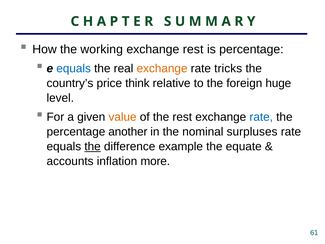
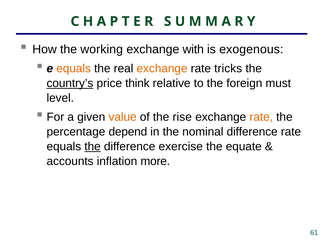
exchange rest: rest -> with
is percentage: percentage -> exogenous
equals at (74, 68) colour: blue -> orange
country’s underline: none -> present
huge: huge -> must
the rest: rest -> rise
rate at (261, 117) colour: blue -> orange
another: another -> depend
nominal surpluses: surpluses -> difference
example: example -> exercise
